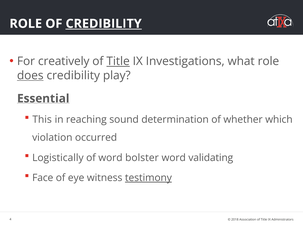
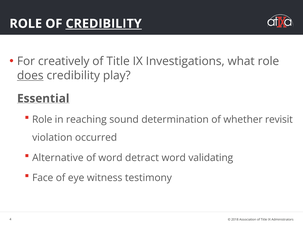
Title at (118, 61) underline: present -> none
This at (42, 120): This -> Role
which: which -> revisit
Logistically: Logistically -> Alternative
bolster: bolster -> detract
testimony underline: present -> none
